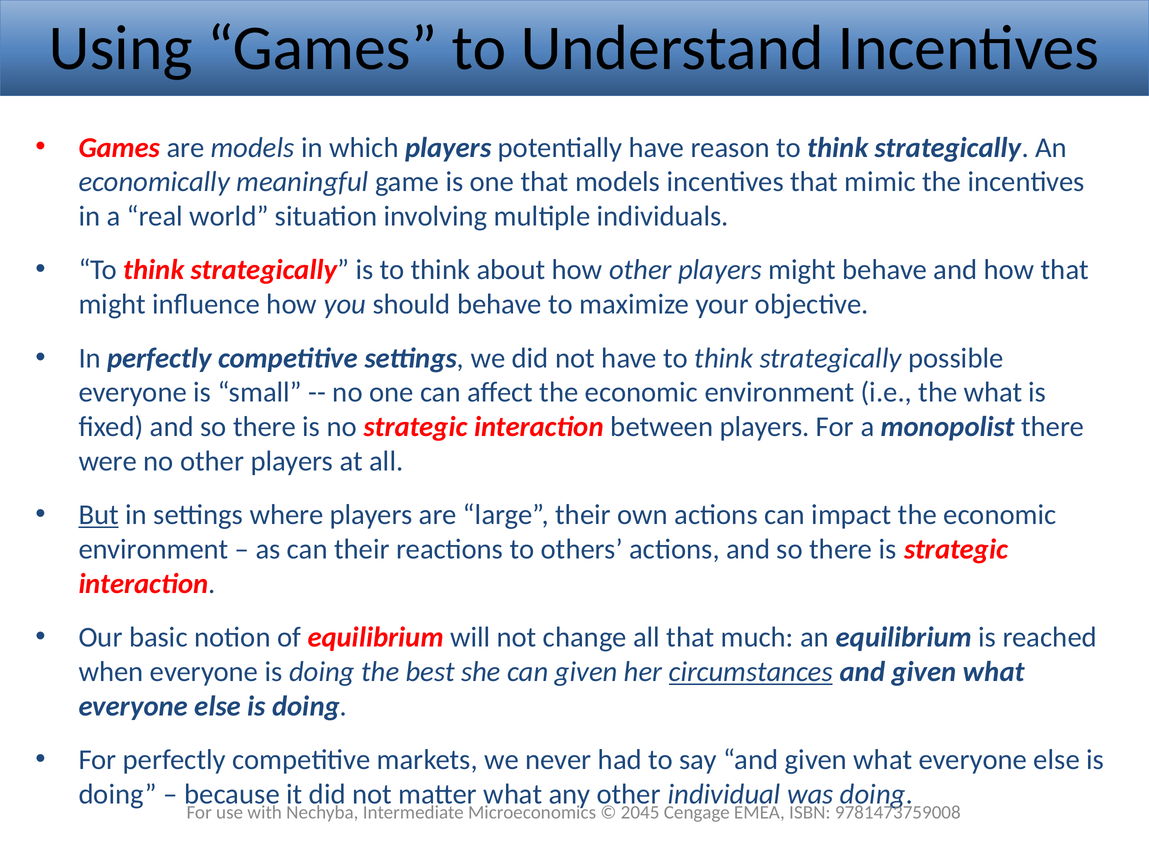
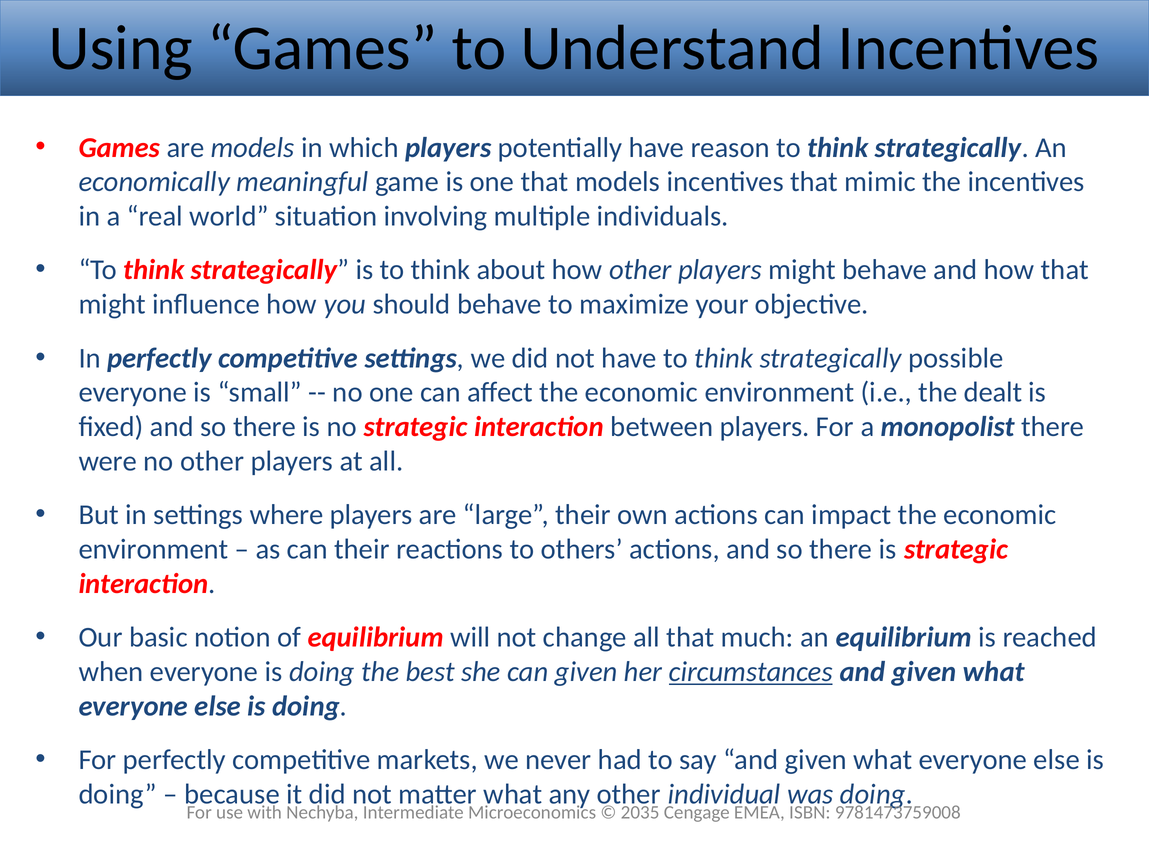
the what: what -> dealt
But underline: present -> none
2045: 2045 -> 2035
